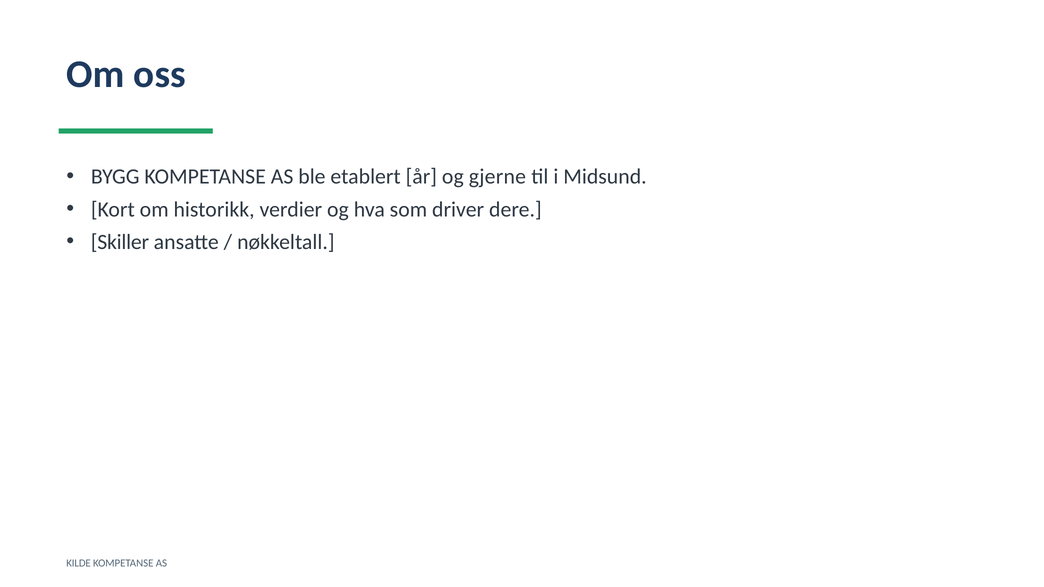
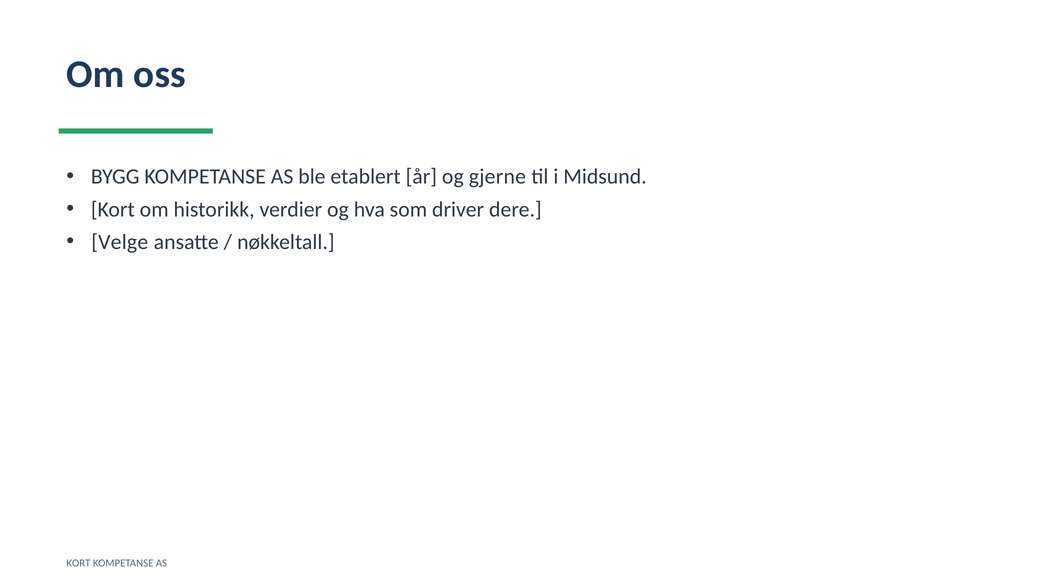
Skiller: Skiller -> Velge
KILDE at (79, 563): KILDE -> KORT
